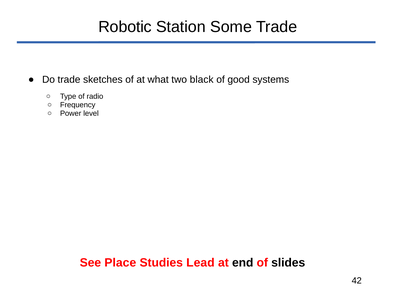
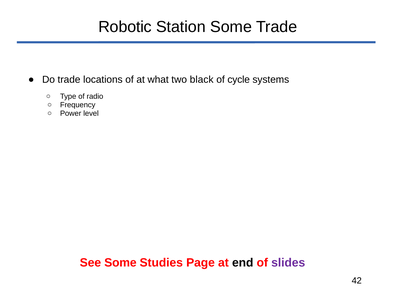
sketches: sketches -> locations
good: good -> cycle
See Place: Place -> Some
Lead: Lead -> Page
slides colour: black -> purple
